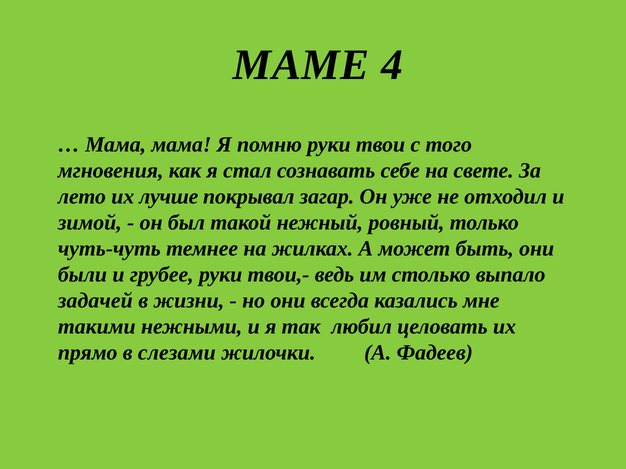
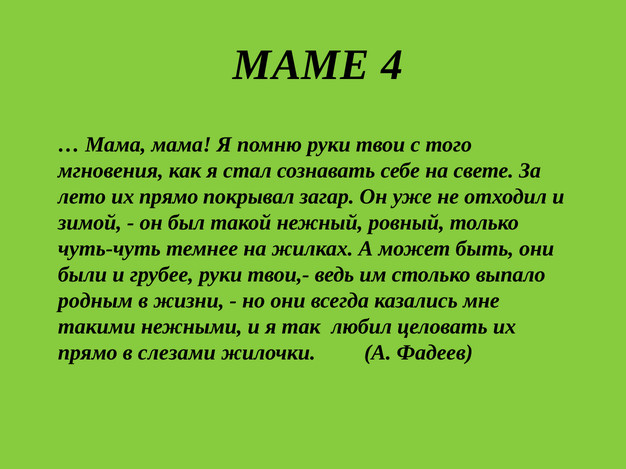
лето их лучше: лучше -> прямо
задачей: задачей -> родным
